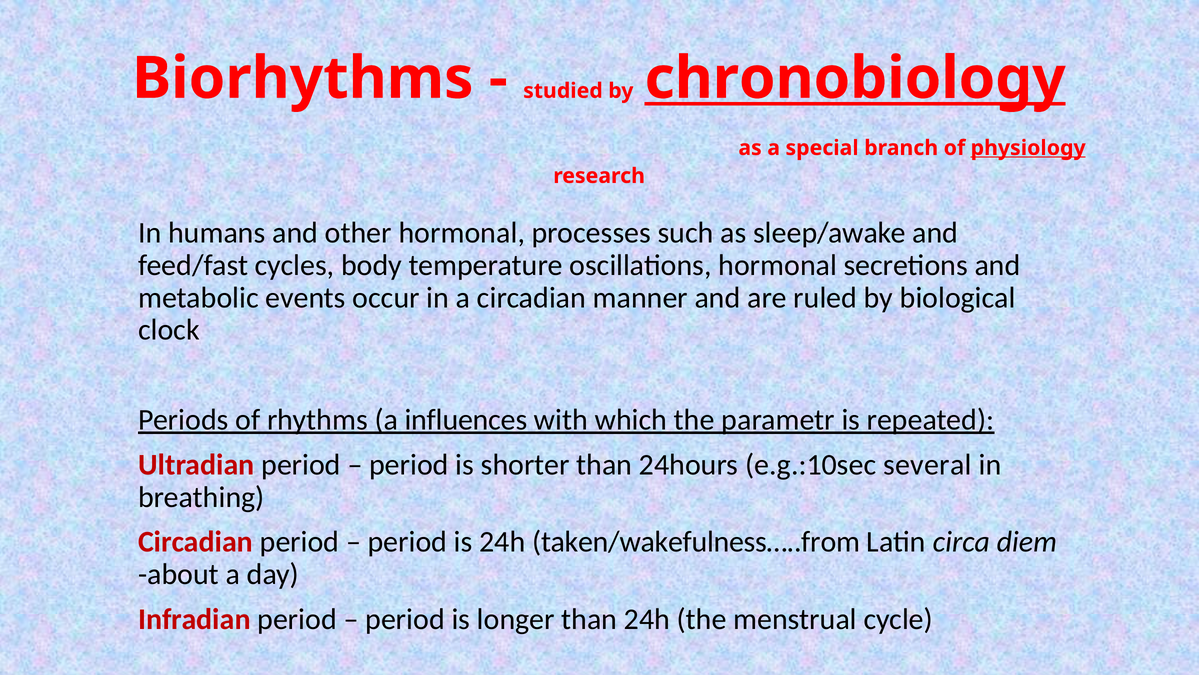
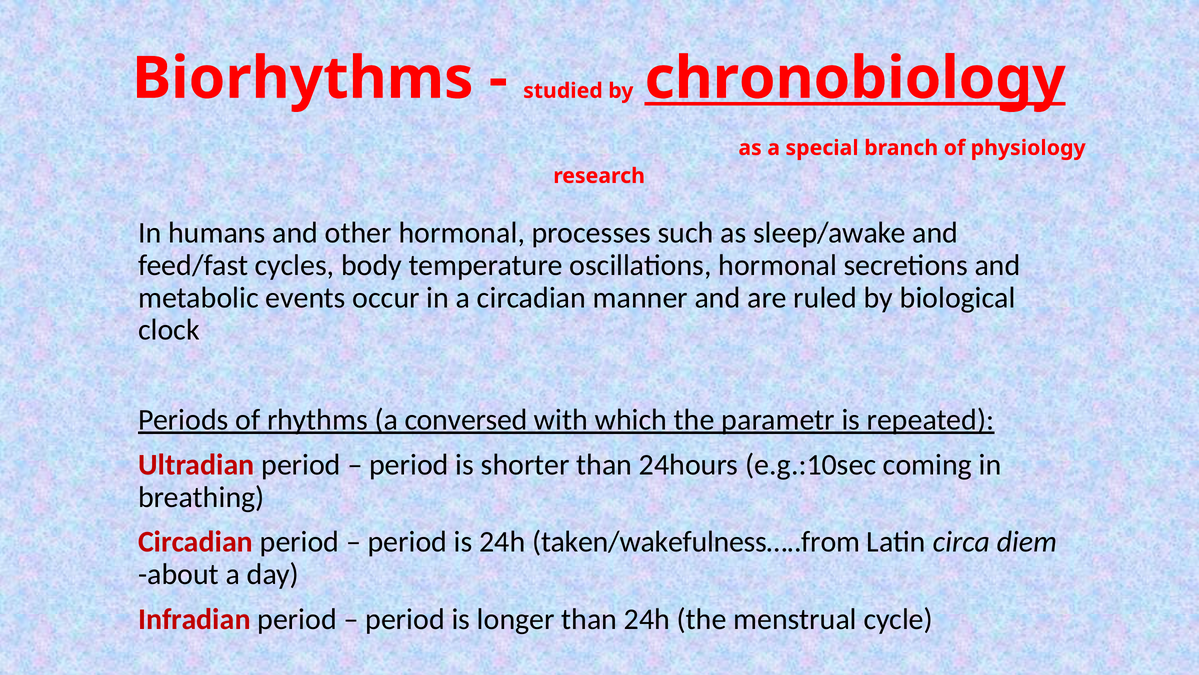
physiology underline: present -> none
influences: influences -> conversed
several: several -> coming
